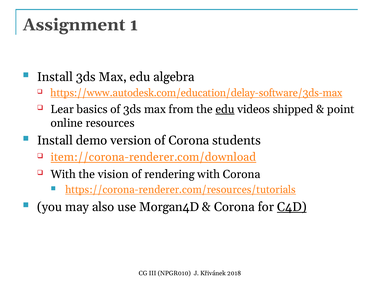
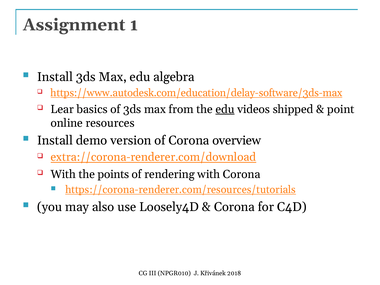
students: students -> overview
item://corona-renderer.com/download: item://corona-renderer.com/download -> extra://corona-renderer.com/download
vision: vision -> points
Morgan4D: Morgan4D -> Loosely4D
C4D underline: present -> none
